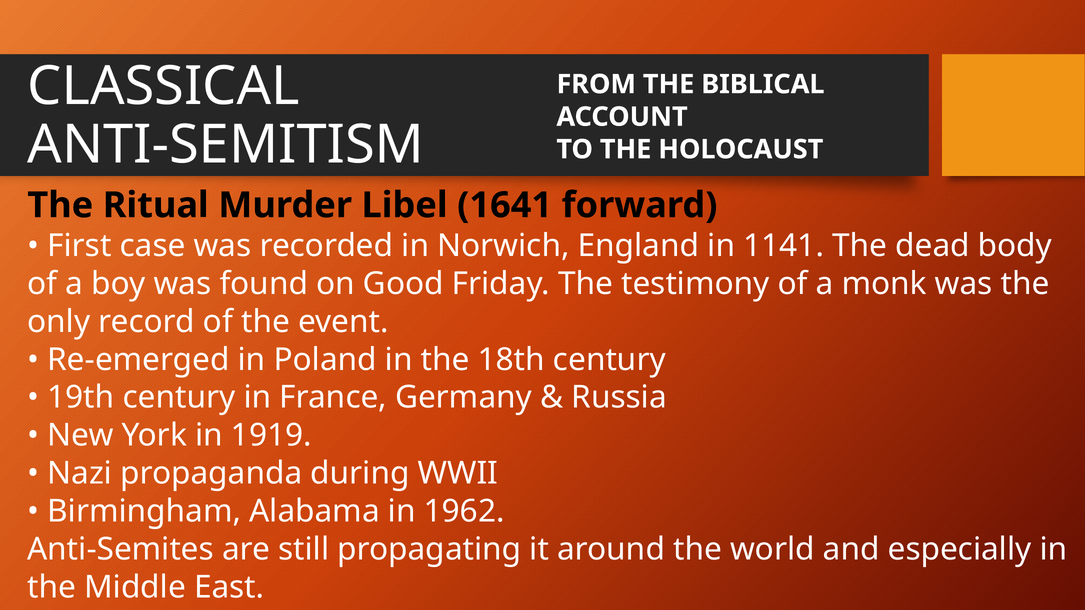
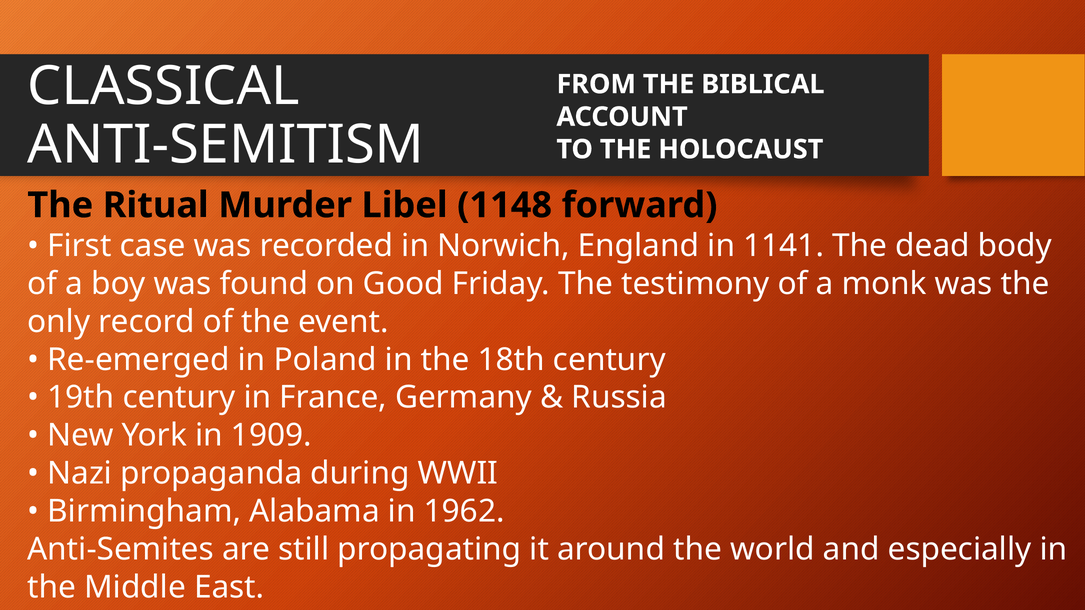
1641: 1641 -> 1148
1919: 1919 -> 1909
